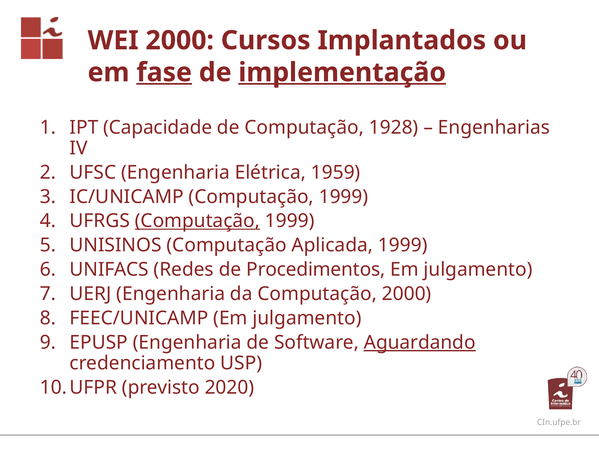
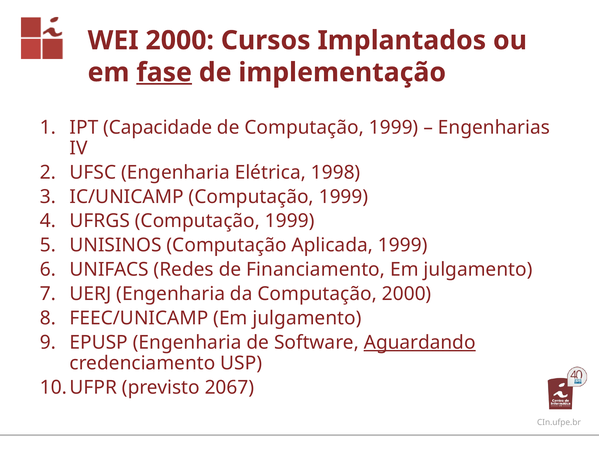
implementação underline: present -> none
de Computação 1928: 1928 -> 1999
1959: 1959 -> 1998
Computação at (197, 221) underline: present -> none
Procedimentos: Procedimentos -> Financiamento
2020: 2020 -> 2067
